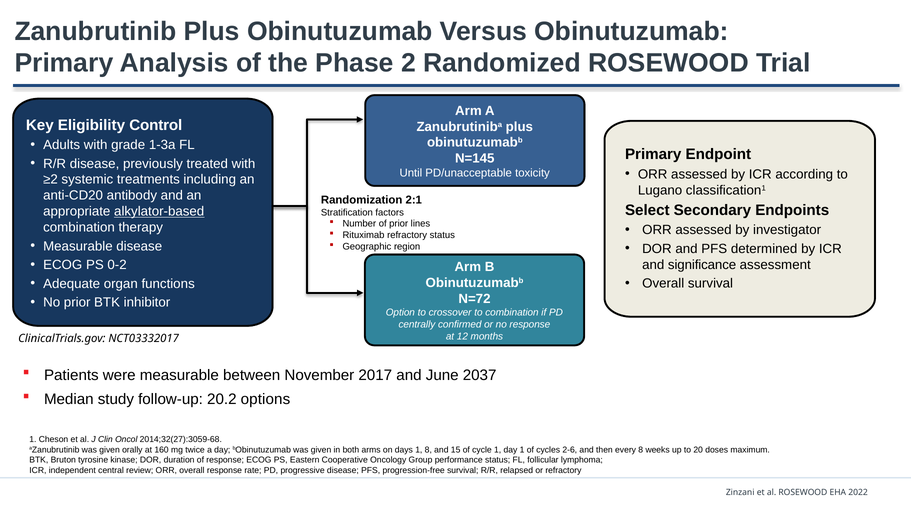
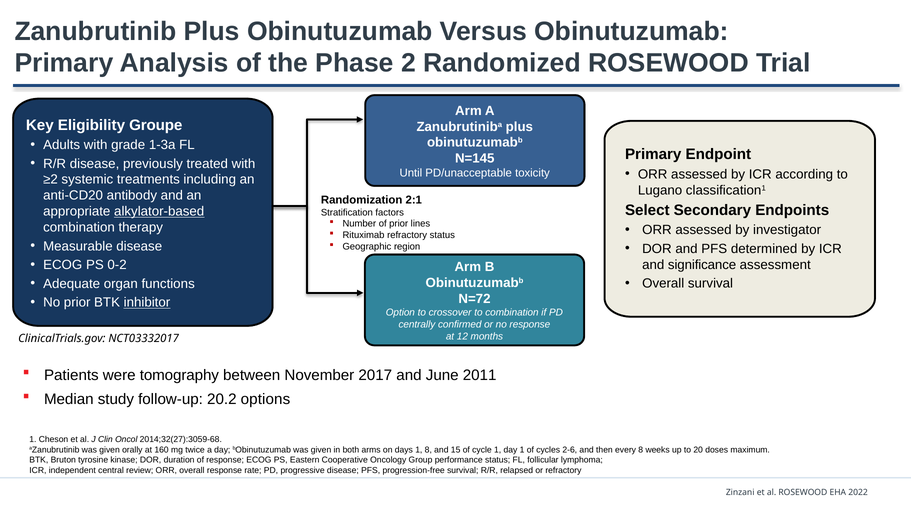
Control: Control -> Groupe
inhibitor underline: none -> present
were measurable: measurable -> tomography
2037: 2037 -> 2011
